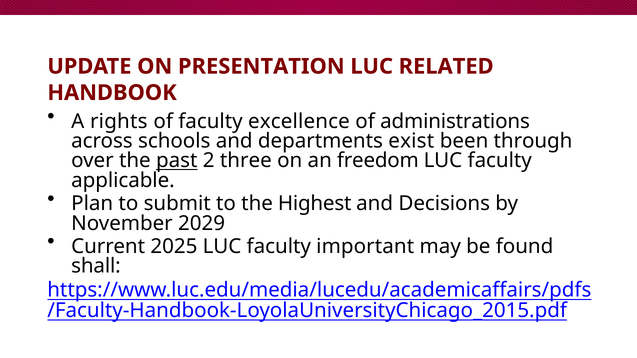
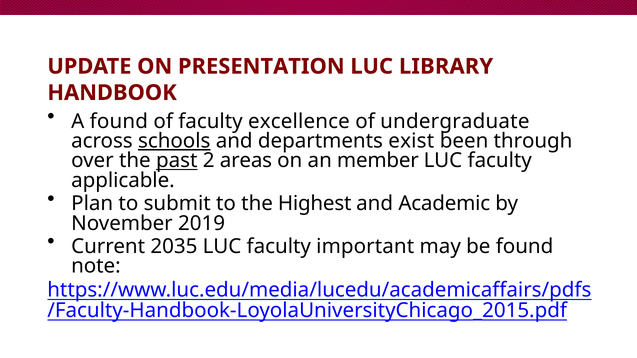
RELATED: RELATED -> LIBRARY
A rights: rights -> found
administrations: administrations -> undergraduate
schools underline: none -> present
three: three -> areas
freedom: freedom -> member
Decisions: Decisions -> Academic
2029: 2029 -> 2019
2025: 2025 -> 2035
shall: shall -> note
